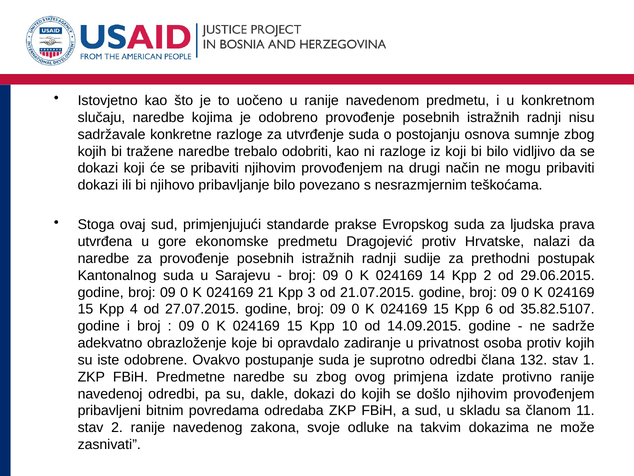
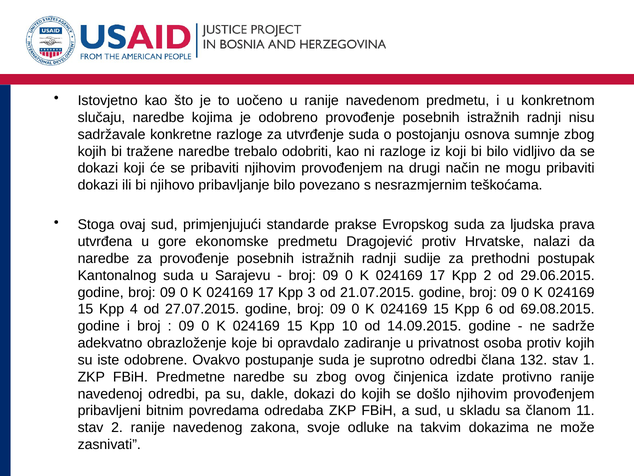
14 at (437, 275): 14 -> 17
21 at (266, 292): 21 -> 17
35.82.5107: 35.82.5107 -> 69.08.2015
primjena: primjena -> činjenica
